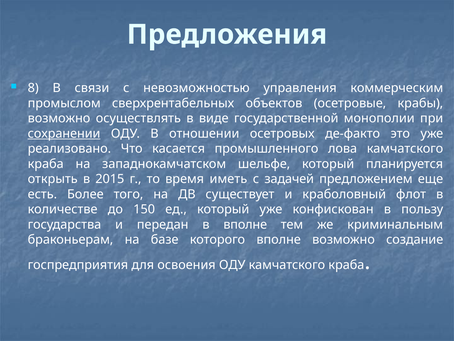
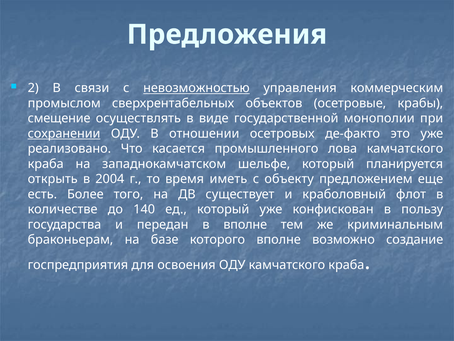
8: 8 -> 2
невозможностью underline: none -> present
возможно at (59, 118): возможно -> смещение
2015: 2015 -> 2004
задачей: задачей -> объекту
150: 150 -> 140
